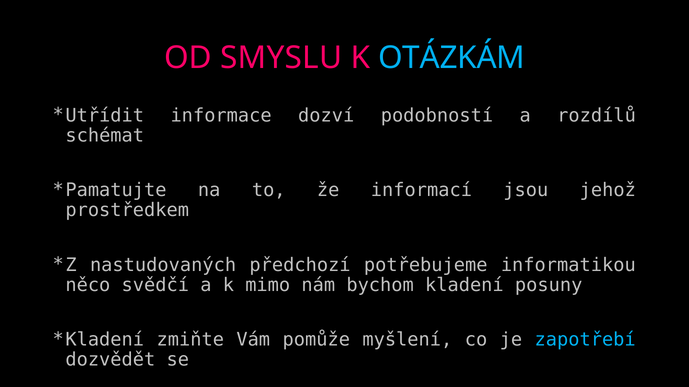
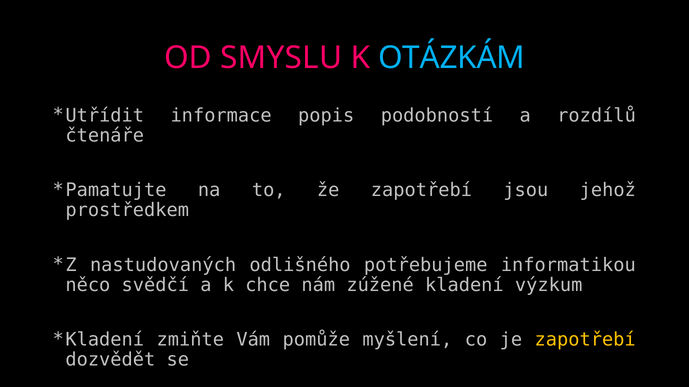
dozví: dozví -> popis
schémat: schémat -> čtenáře
že informací: informací -> zapotřebí
předchozí: předchozí -> odlišného
mimo: mimo -> chce
bychom: bychom -> zúžené
posuny: posuny -> výzkum
zapotřebí at (585, 340) colour: light blue -> yellow
